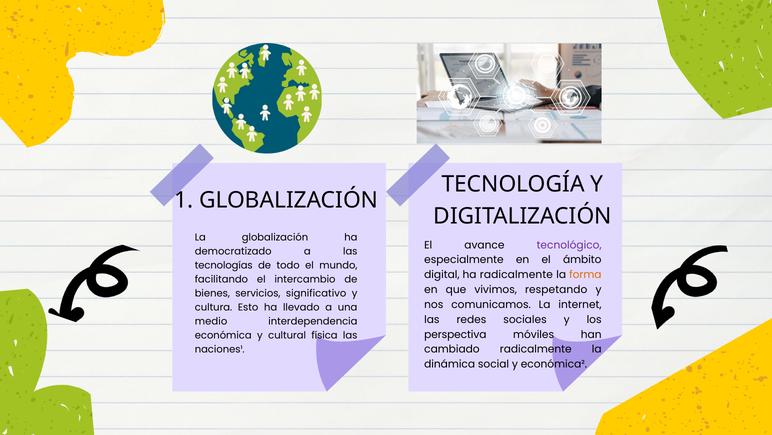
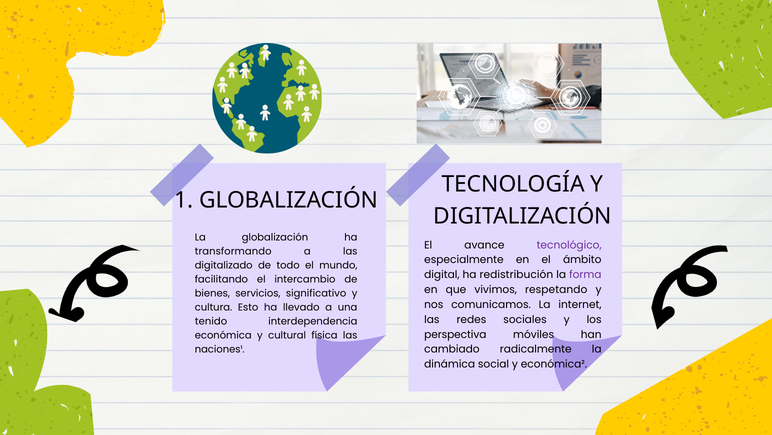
democratizado: democratizado -> transformando
tecnologías: tecnologías -> digitalizado
ha radicalmente: radicalmente -> redistribución
forma colour: orange -> purple
medio: medio -> tenido
